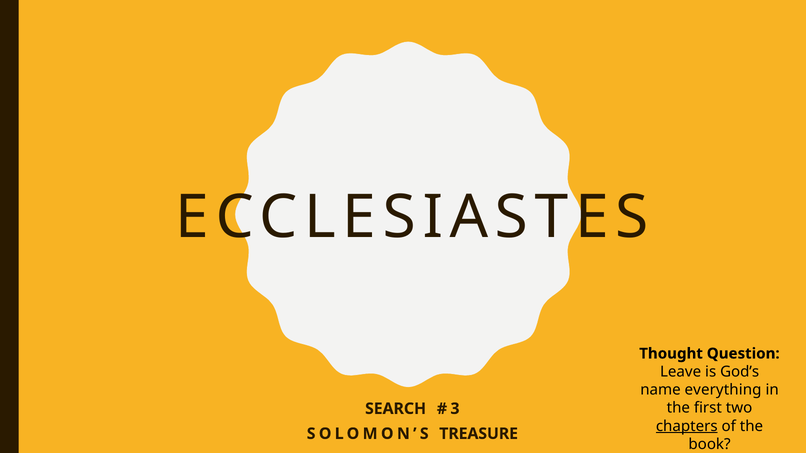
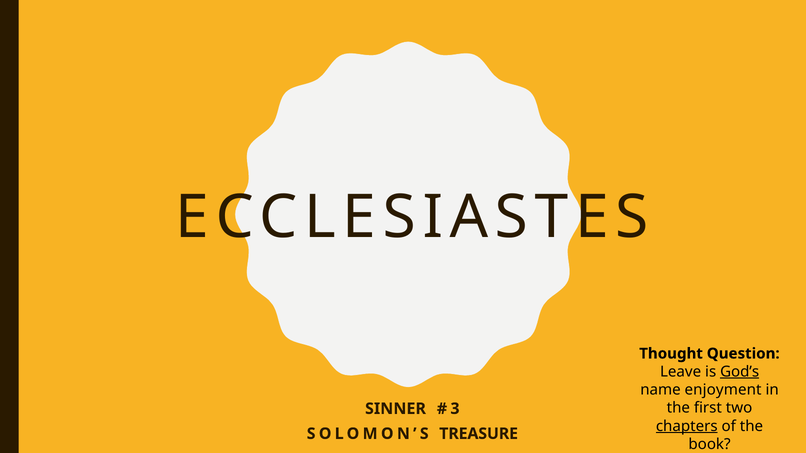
God’s underline: none -> present
everything: everything -> enjoyment
SEARCH: SEARCH -> SINNER
